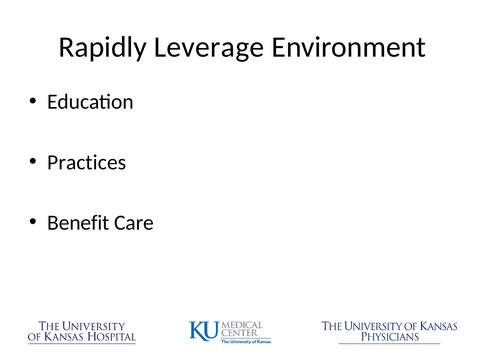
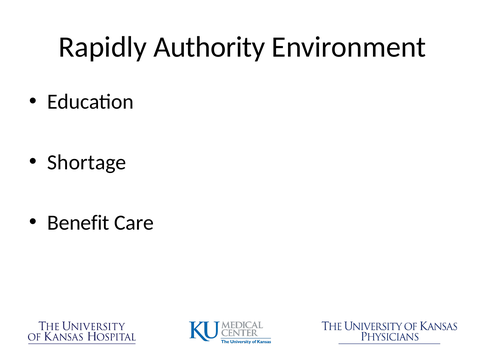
Leverage: Leverage -> Authority
Practices: Practices -> Shortage
